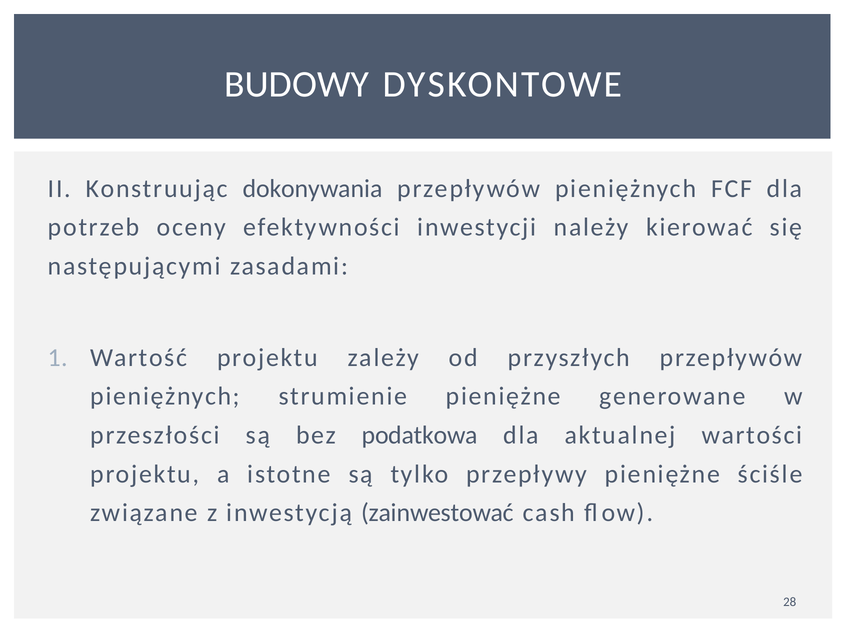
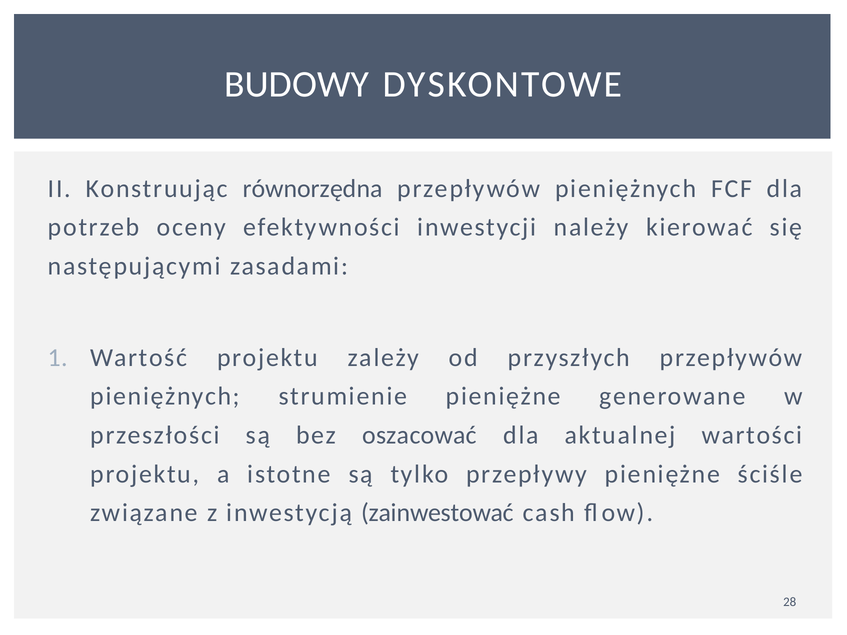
dokonywania: dokonywania -> równorzędna
podatkowa: podatkowa -> oszacować
